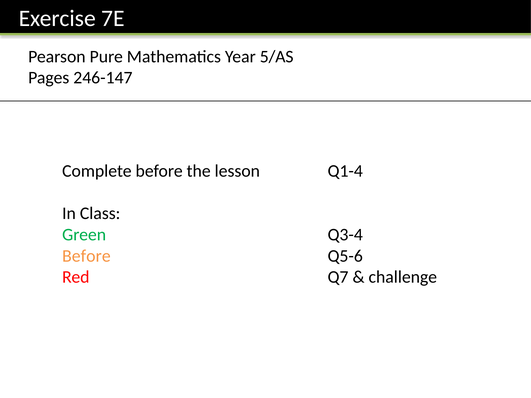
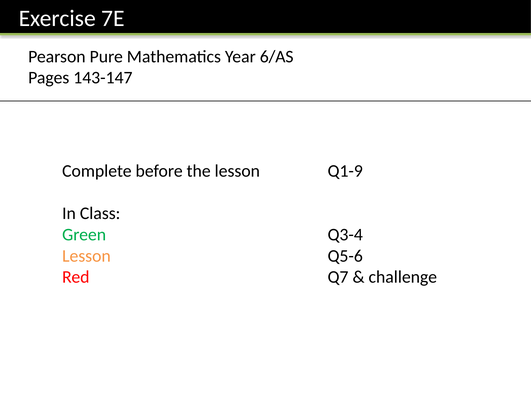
5/AS: 5/AS -> 6/AS
246-147: 246-147 -> 143-147
Q1-4: Q1-4 -> Q1-9
Before at (86, 256): Before -> Lesson
